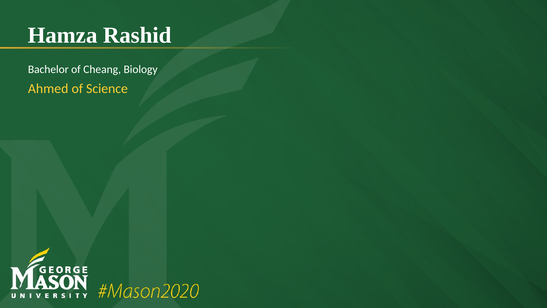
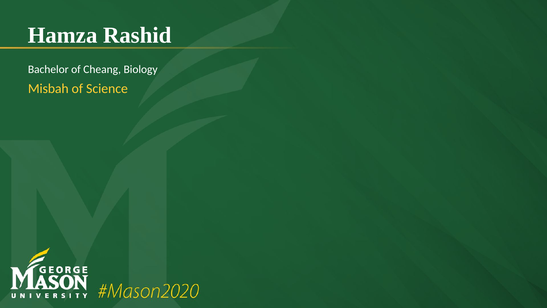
Ahmed: Ahmed -> Misbah
